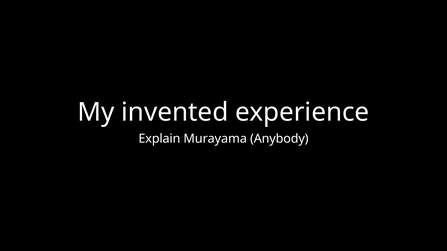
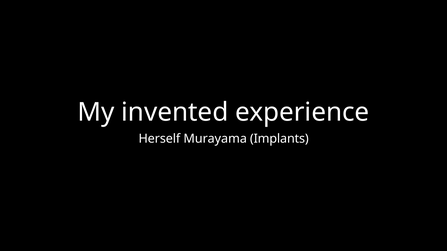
Explain: Explain -> Herself
Anybody: Anybody -> Implants
